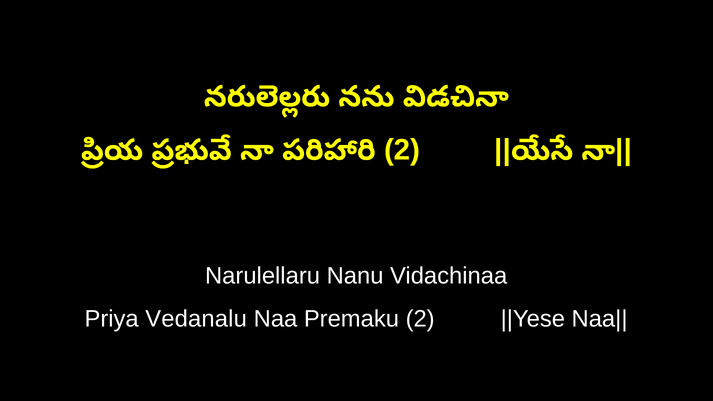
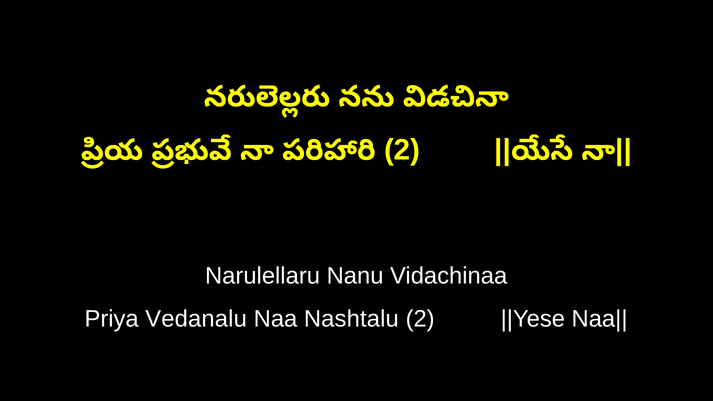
Premaku: Premaku -> Nashtalu
